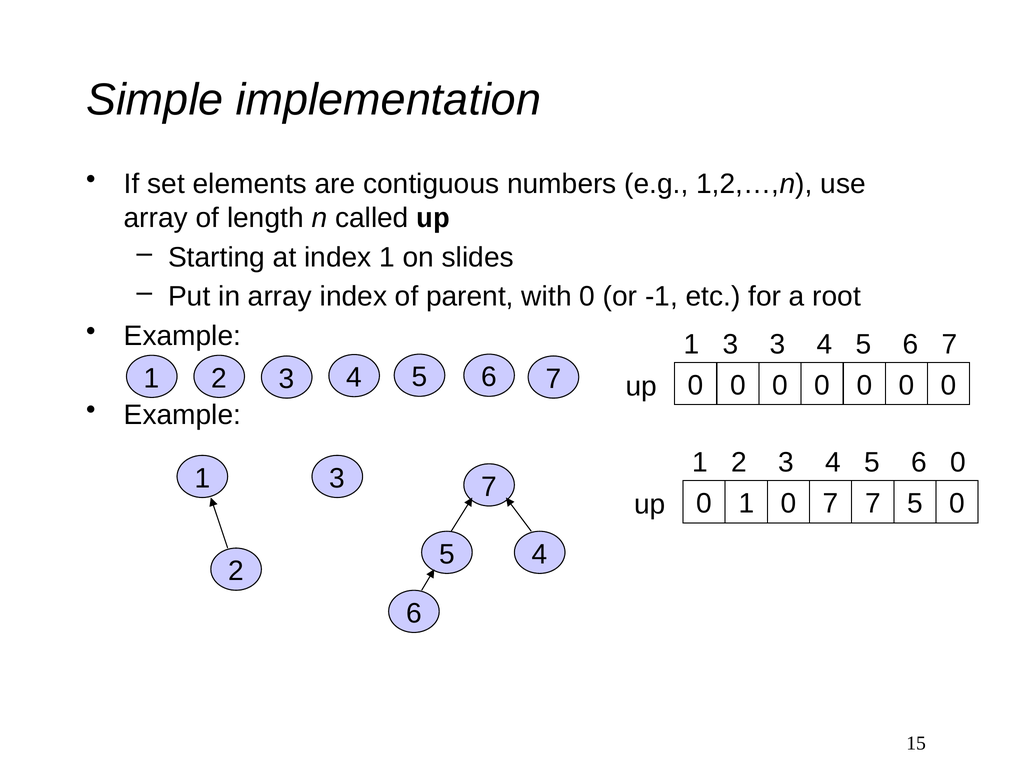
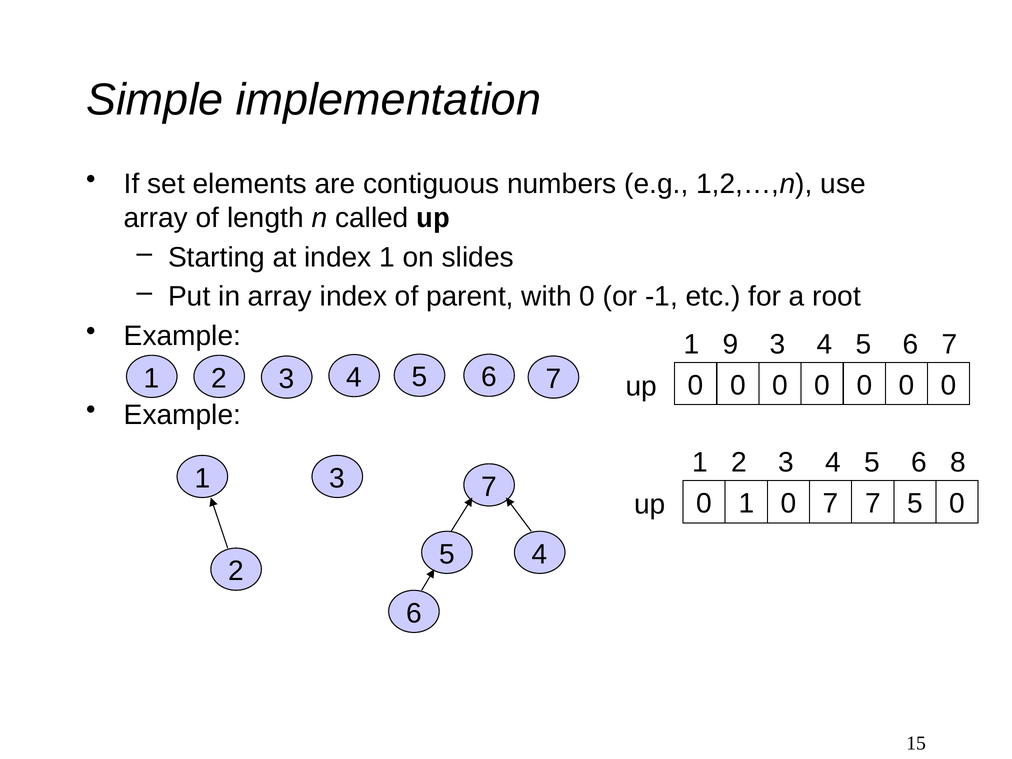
1 3: 3 -> 9
6 0: 0 -> 8
